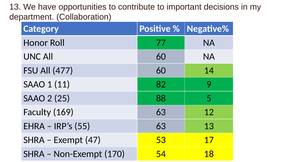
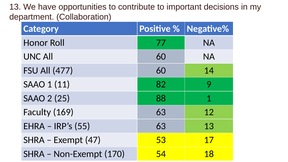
88 5: 5 -> 1
